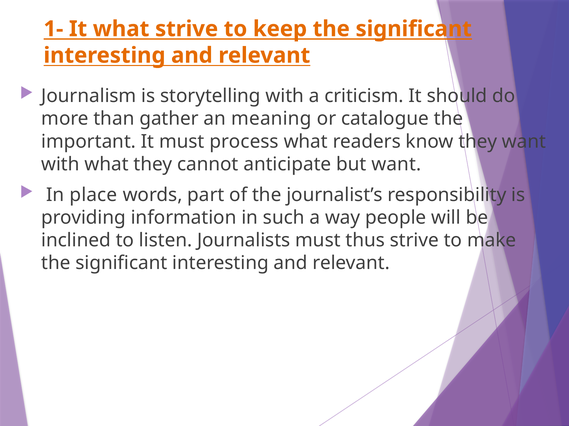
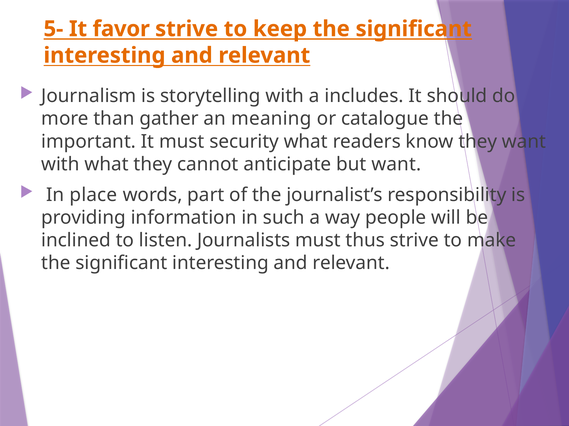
1-: 1- -> 5-
It what: what -> favor
criticism: criticism -> includes
process: process -> security
